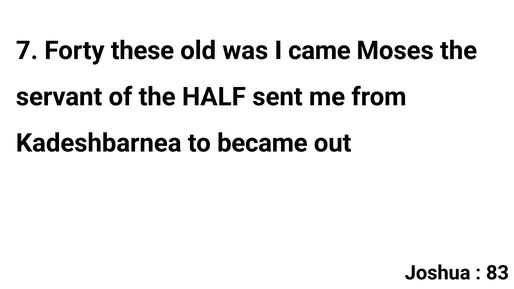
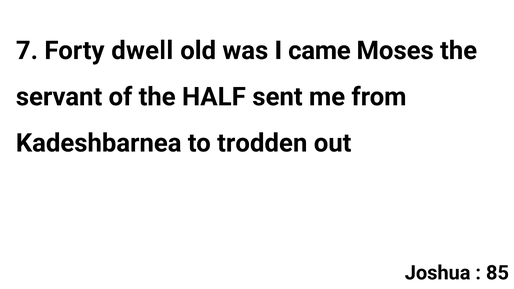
these: these -> dwell
became: became -> trodden
83: 83 -> 85
